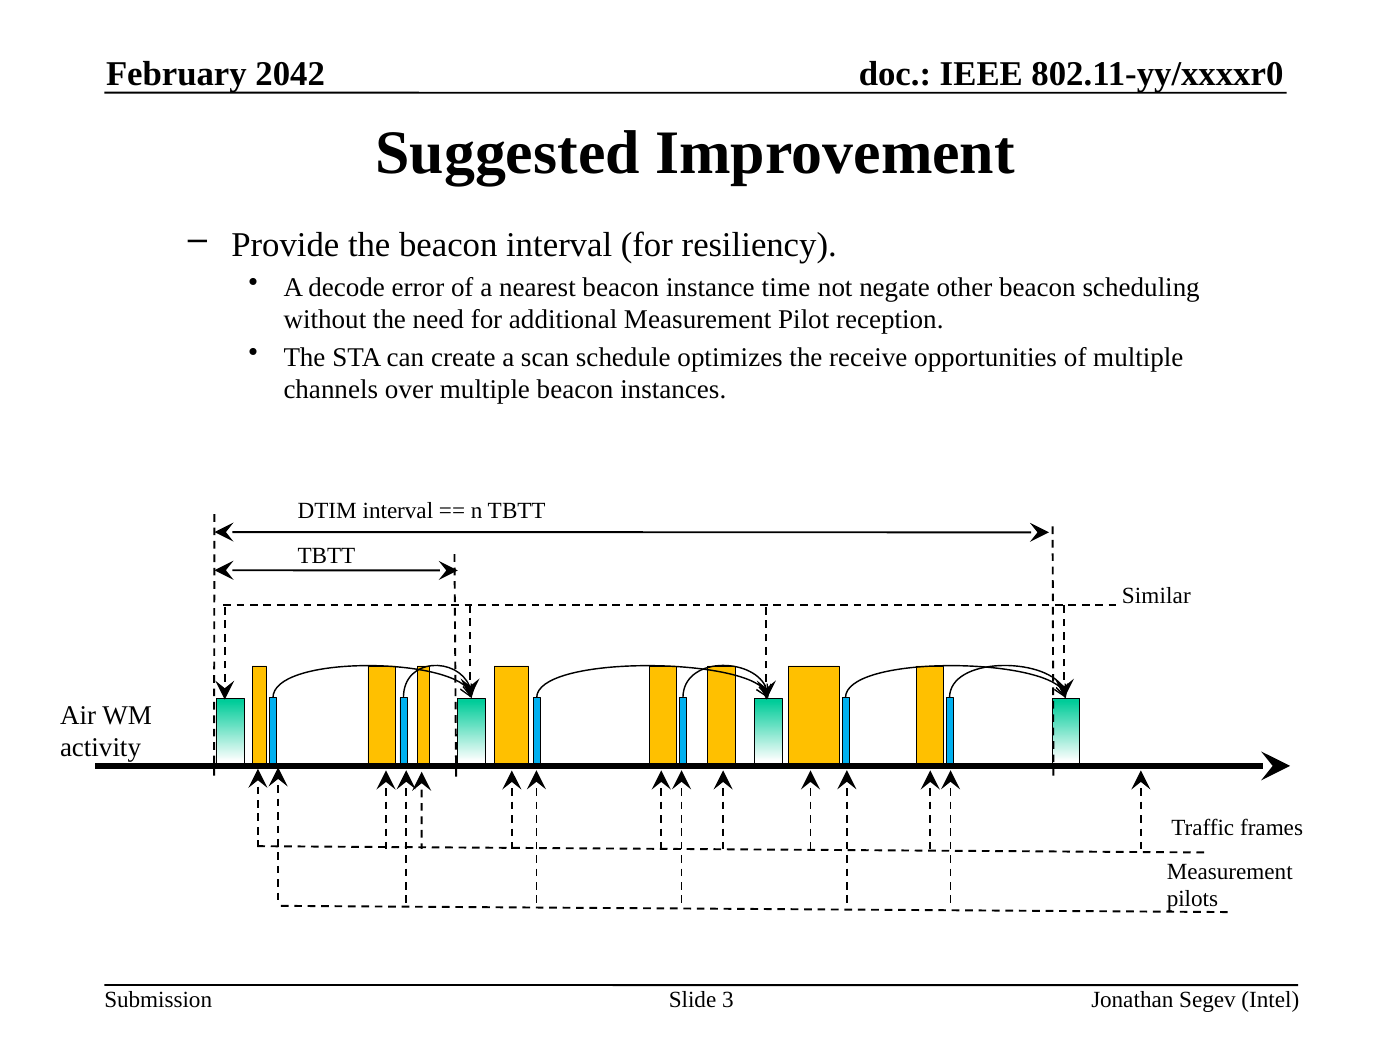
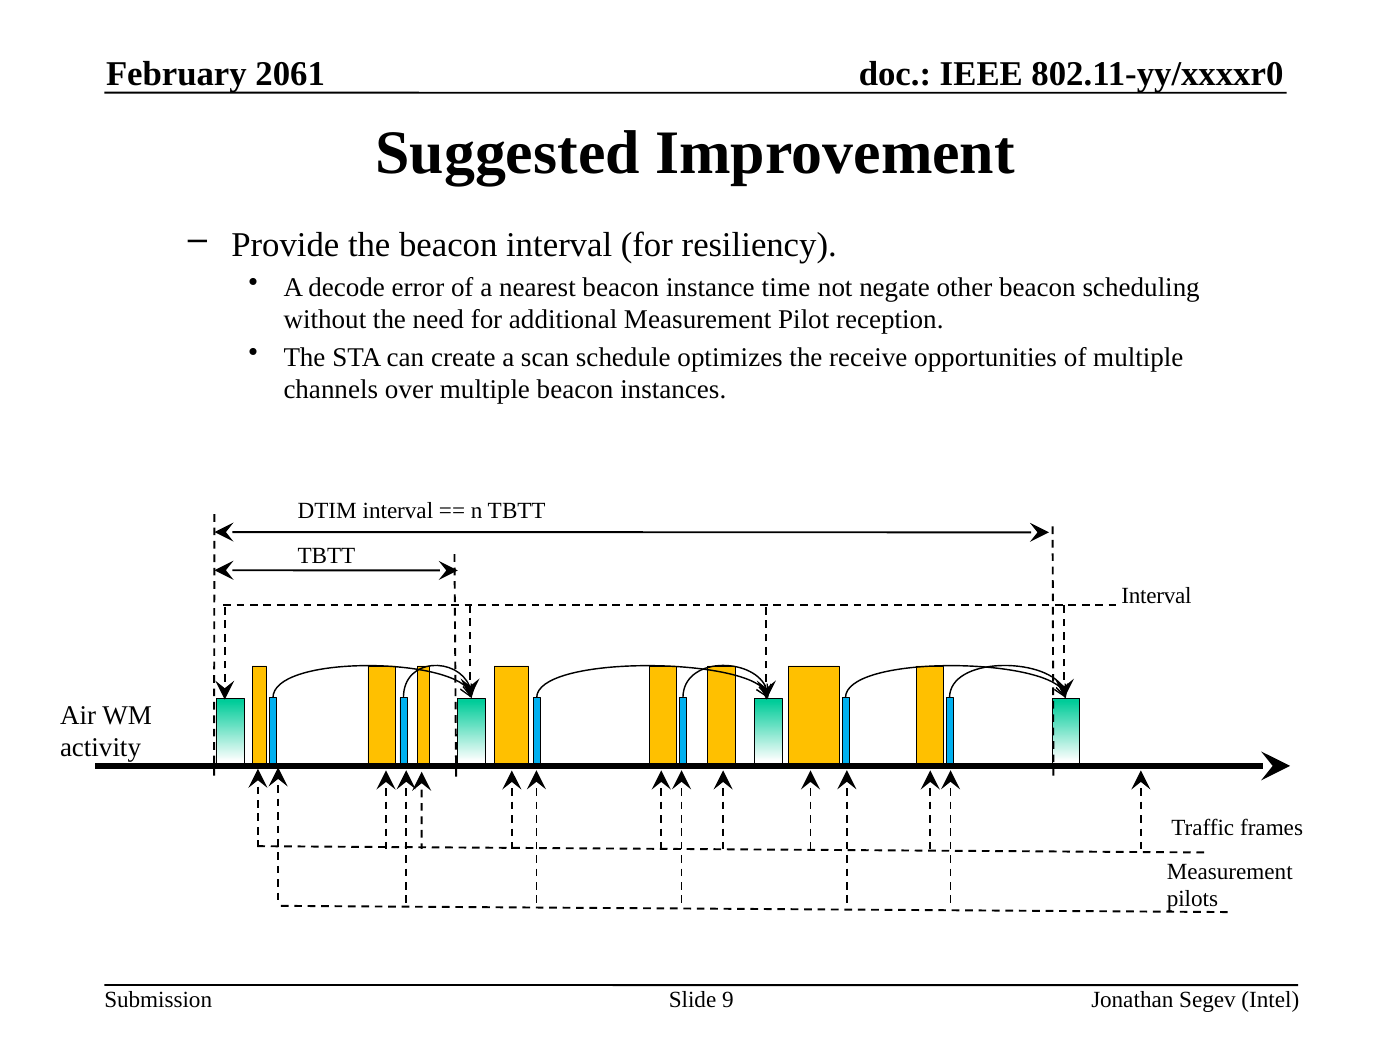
2042: 2042 -> 2061
Similar at (1156, 596): Similar -> Interval
3: 3 -> 9
